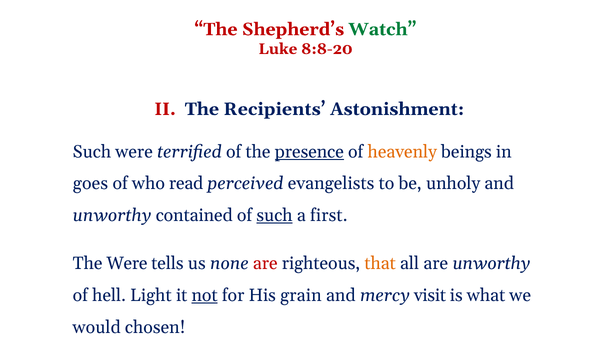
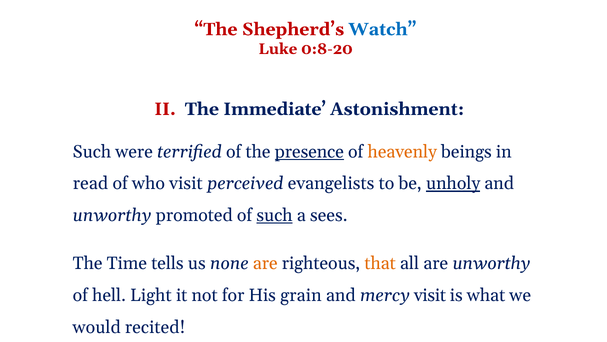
Watch colour: green -> blue
8:8-20: 8:8-20 -> 0:8-20
Recipients: Recipients -> Immediate
goes: goes -> read
who read: read -> visit
unholy underline: none -> present
contained: contained -> promoted
first: first -> sees
The Were: Were -> Time
are at (265, 263) colour: red -> orange
not underline: present -> none
chosen: chosen -> recited
